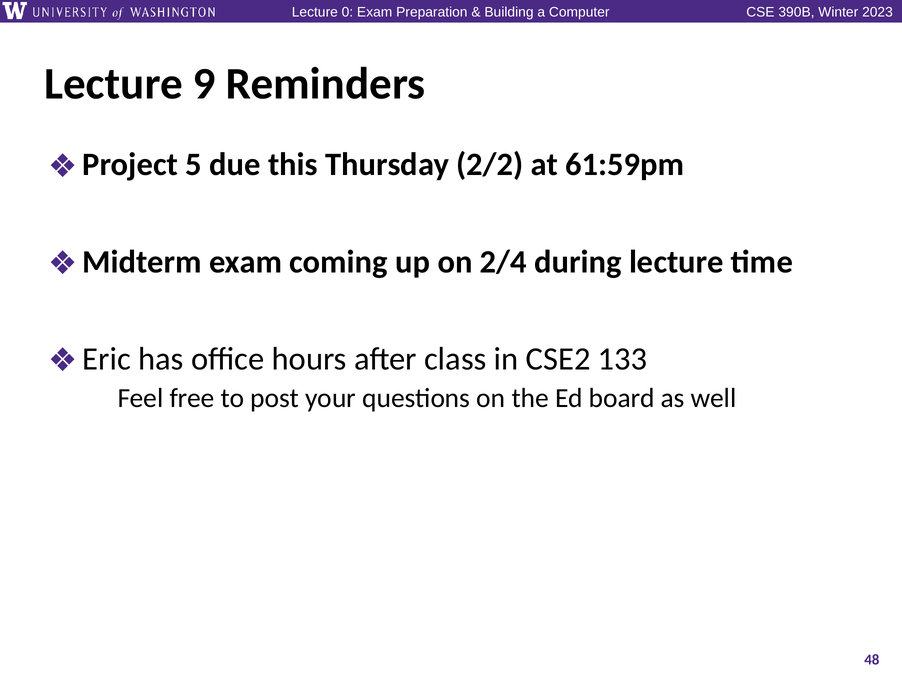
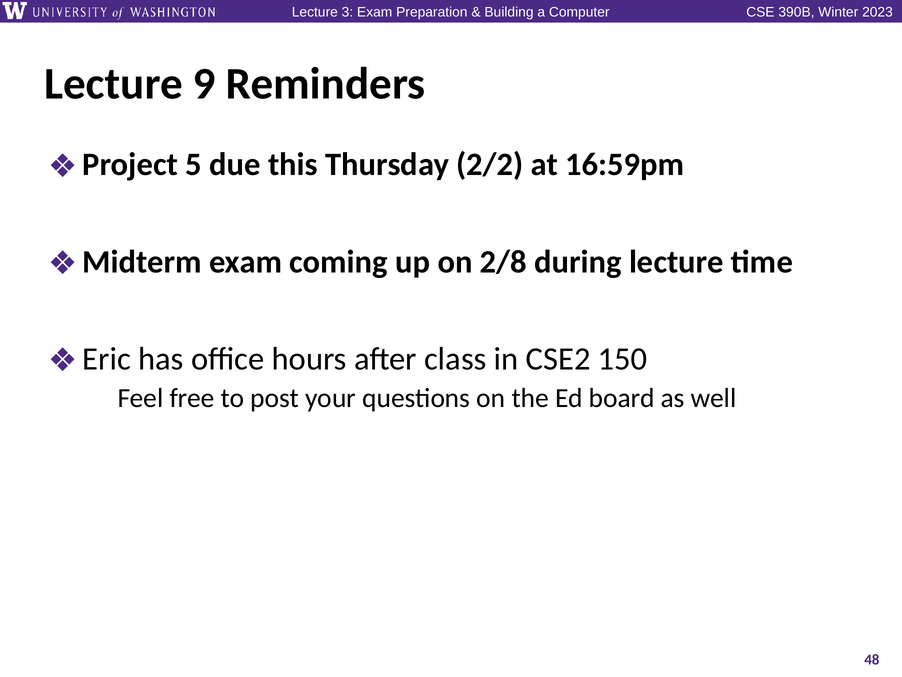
0: 0 -> 3
61:59pm: 61:59pm -> 16:59pm
2/4: 2/4 -> 2/8
133: 133 -> 150
